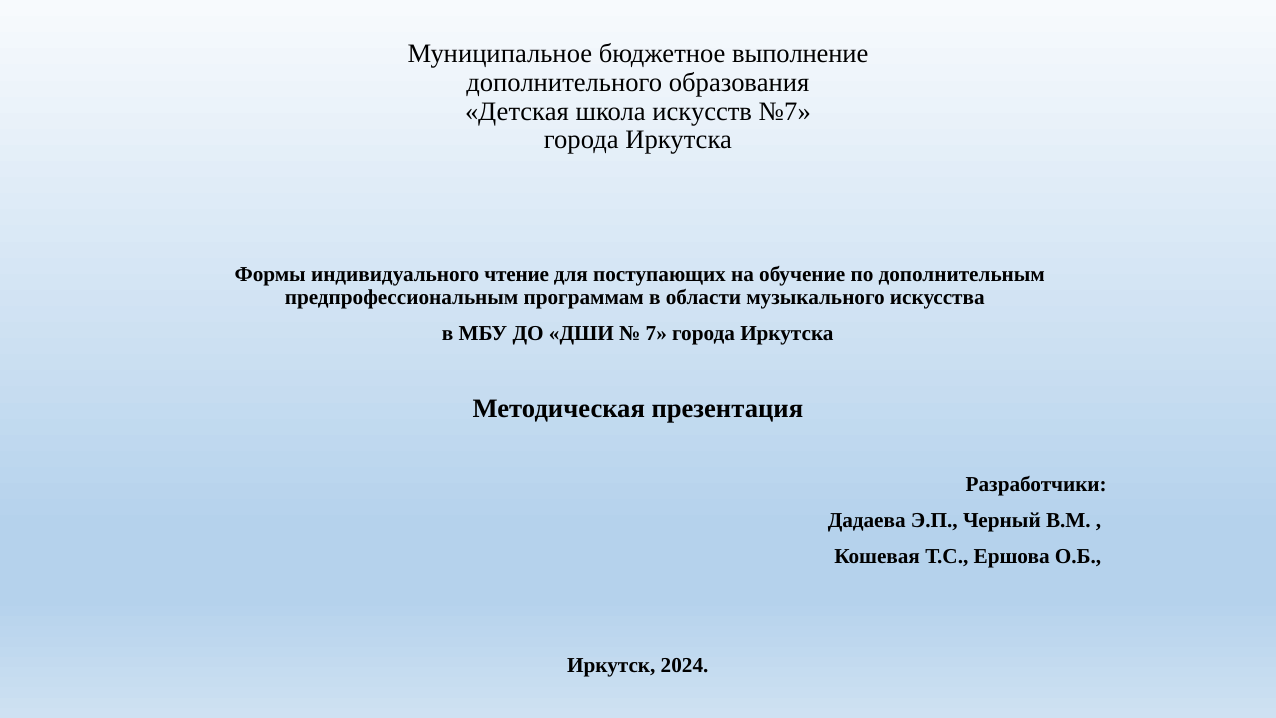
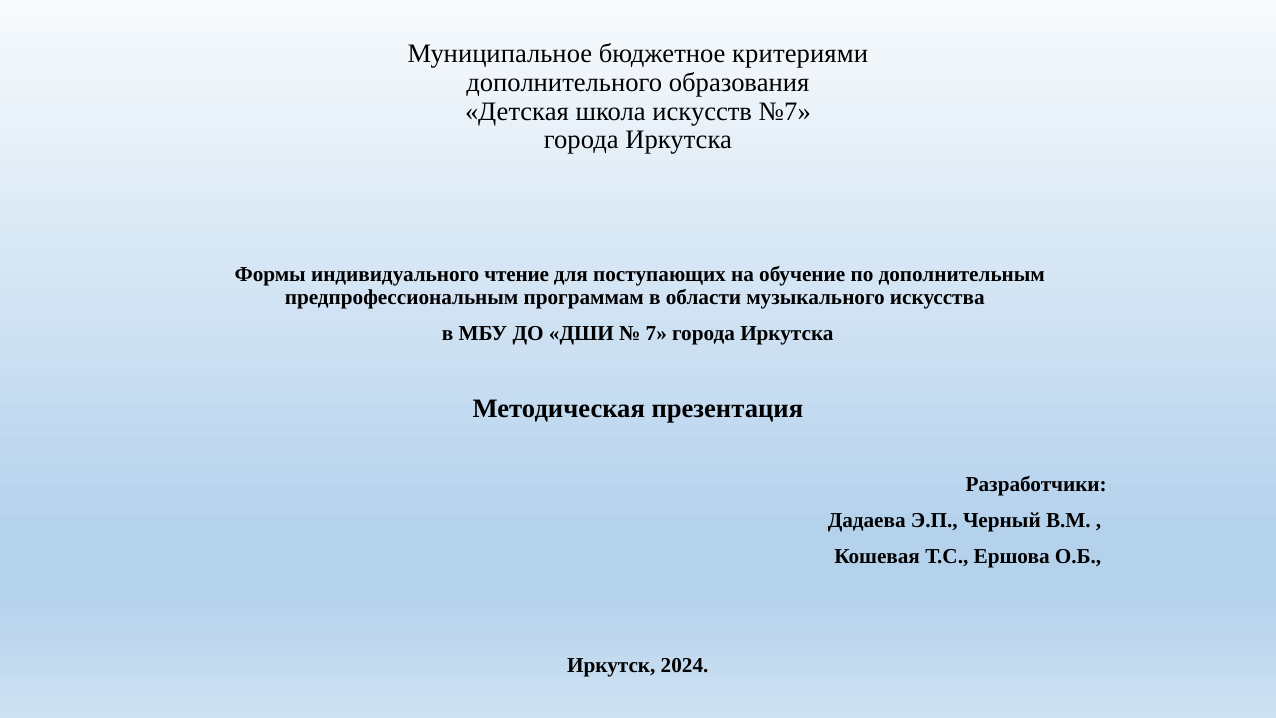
выполнение: выполнение -> критериями
